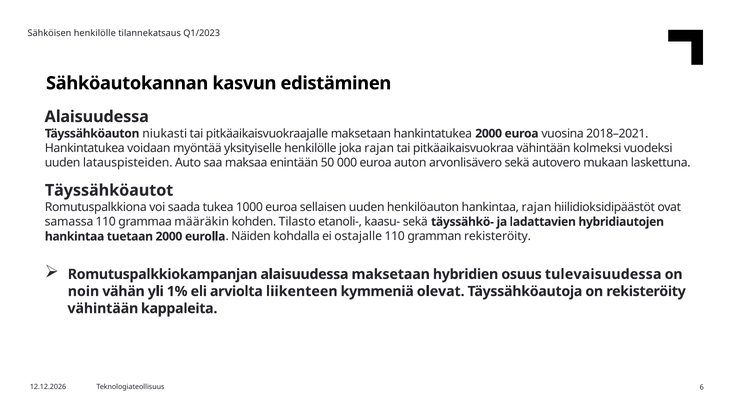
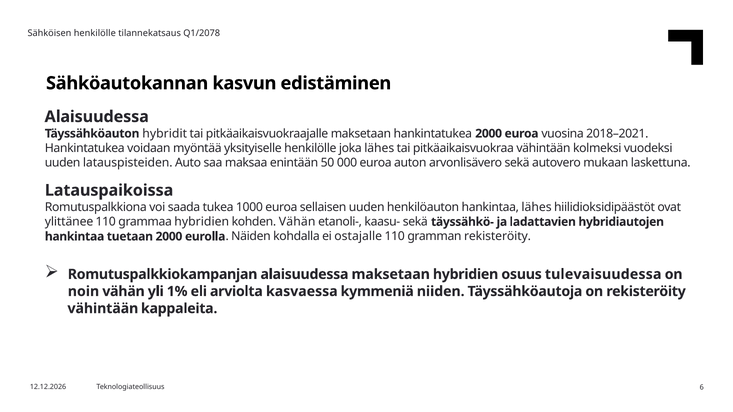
Q1/2023: Q1/2023 -> Q1/2078
niukasti: niukasti -> hybridit
joka rajan: rajan -> lähes
Täyssähköautot: Täyssähköautot -> Latauspaikoissa
hankintaa rajan: rajan -> lähes
samassa: samassa -> ylittänee
grammaa määräkin: määräkin -> hybridien
kohden Tilasto: Tilasto -> Vähän
liikenteen: liikenteen -> kasvaessa
olevat: olevat -> niiden
